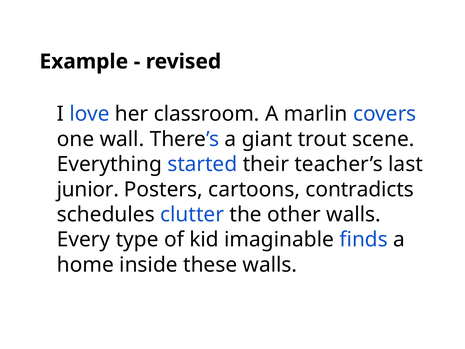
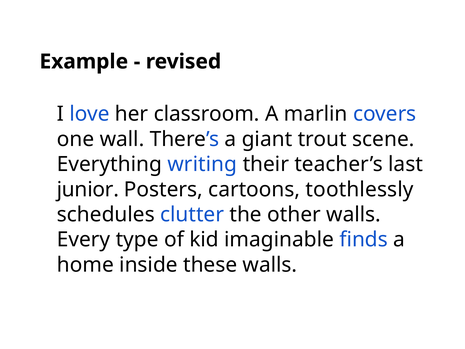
started: started -> writing
contradicts: contradicts -> toothlessly
